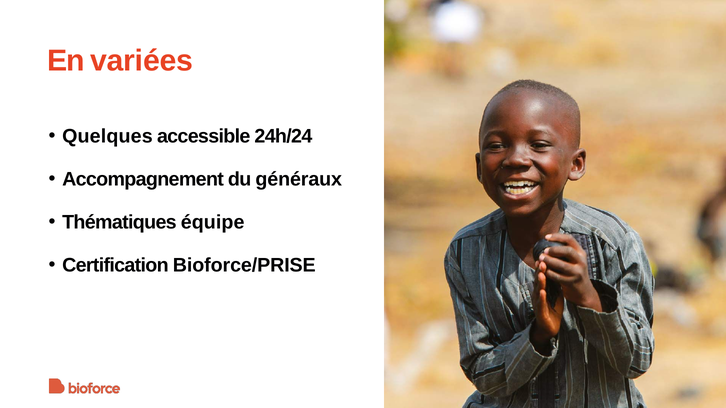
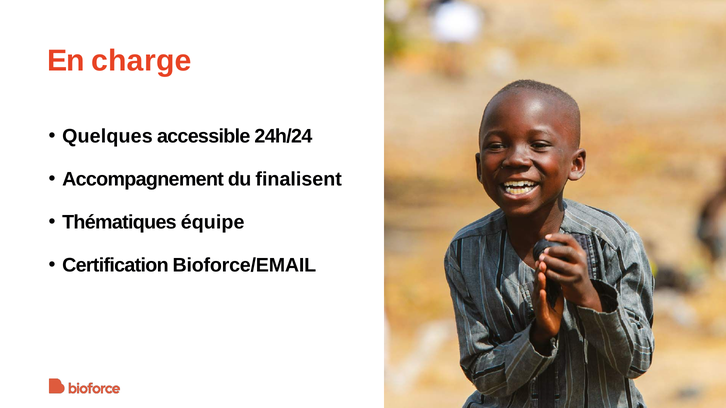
variées: variées -> charge
généraux: généraux -> finalisent
Bioforce/PRISE: Bioforce/PRISE -> Bioforce/EMAIL
